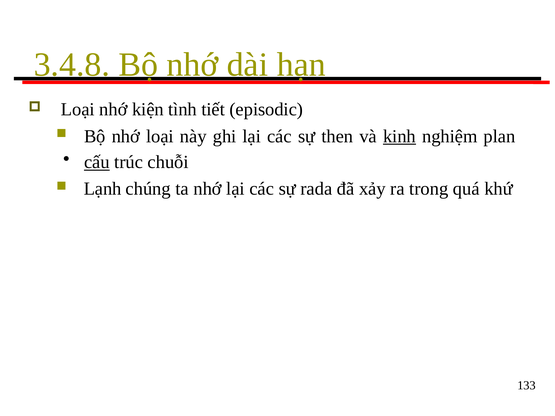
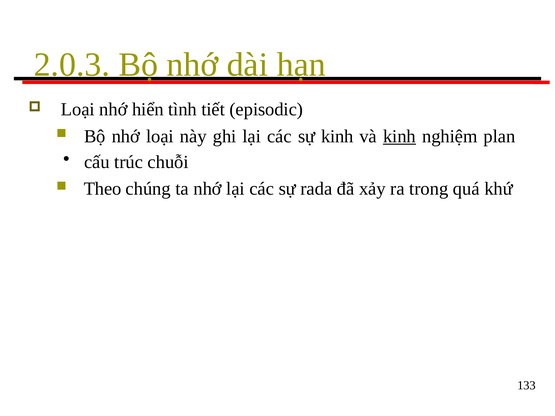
3.4.8: 3.4.8 -> 2.0.3
kiện: kiện -> hiển
sự then: then -> kinh
cấu underline: present -> none
Lạnh: Lạnh -> Theo
